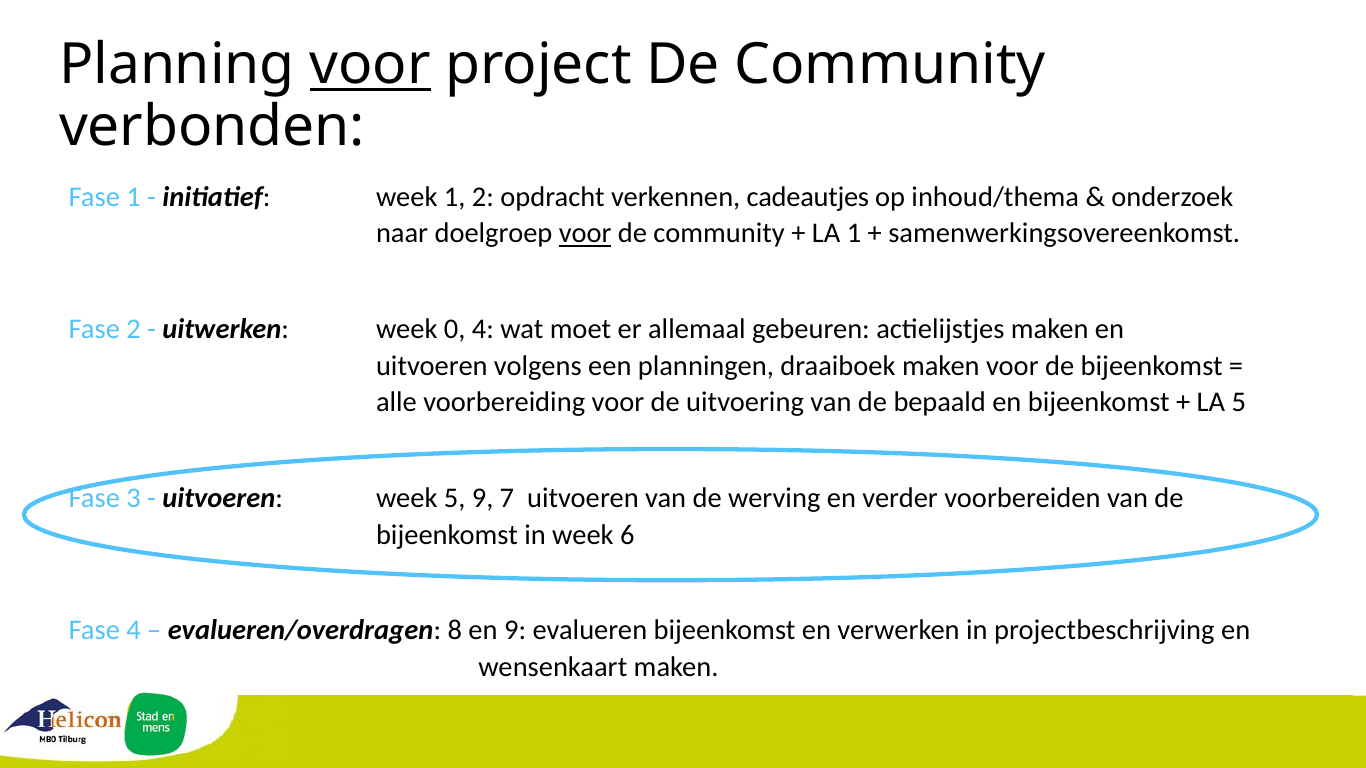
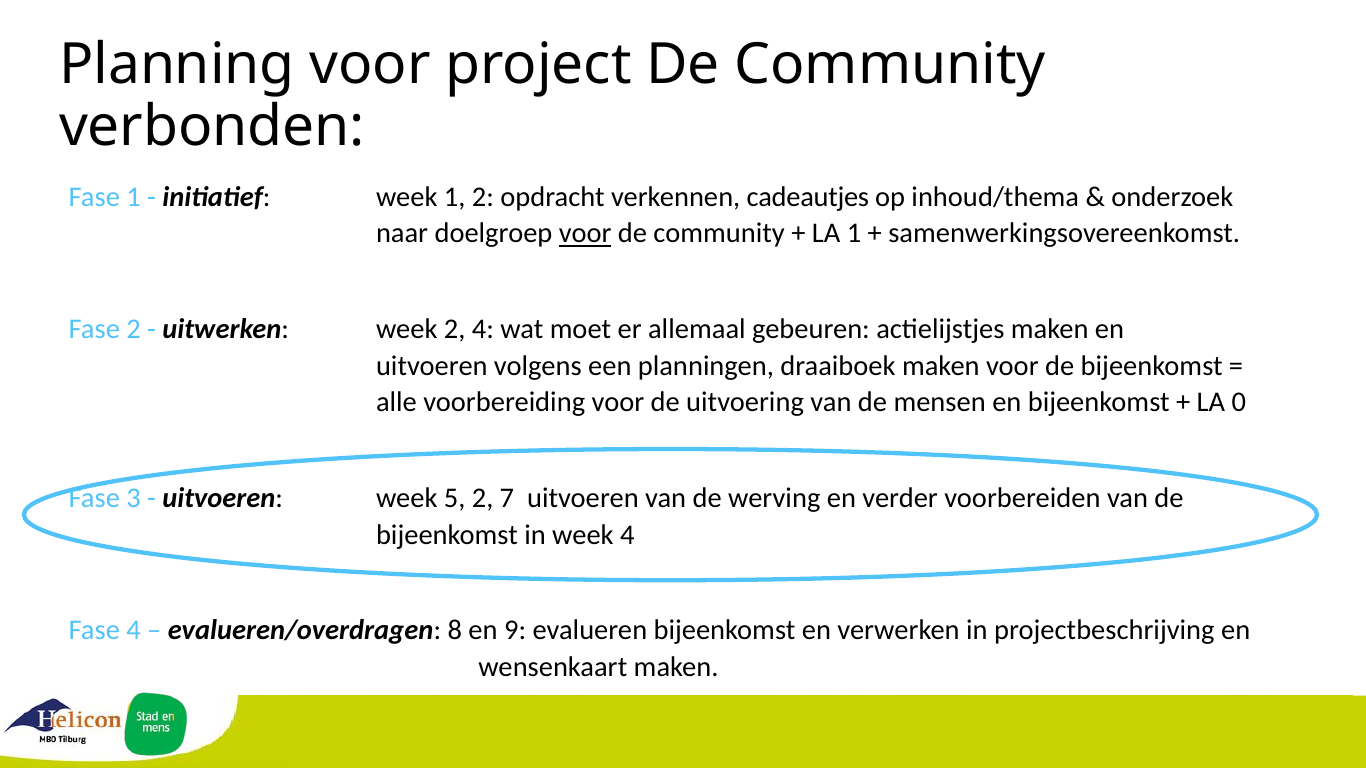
voor at (370, 65) underline: present -> none
week 0: 0 -> 2
bepaald: bepaald -> mensen
LA 5: 5 -> 0
5 9: 9 -> 2
week 6: 6 -> 4
